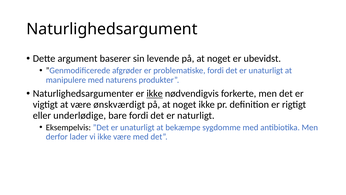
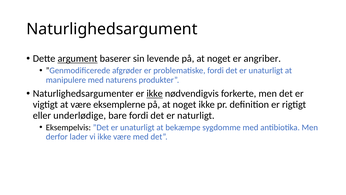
argument underline: none -> present
ubevidst: ubevidst -> angriber
ønskværdigt: ønskværdigt -> eksemplerne
